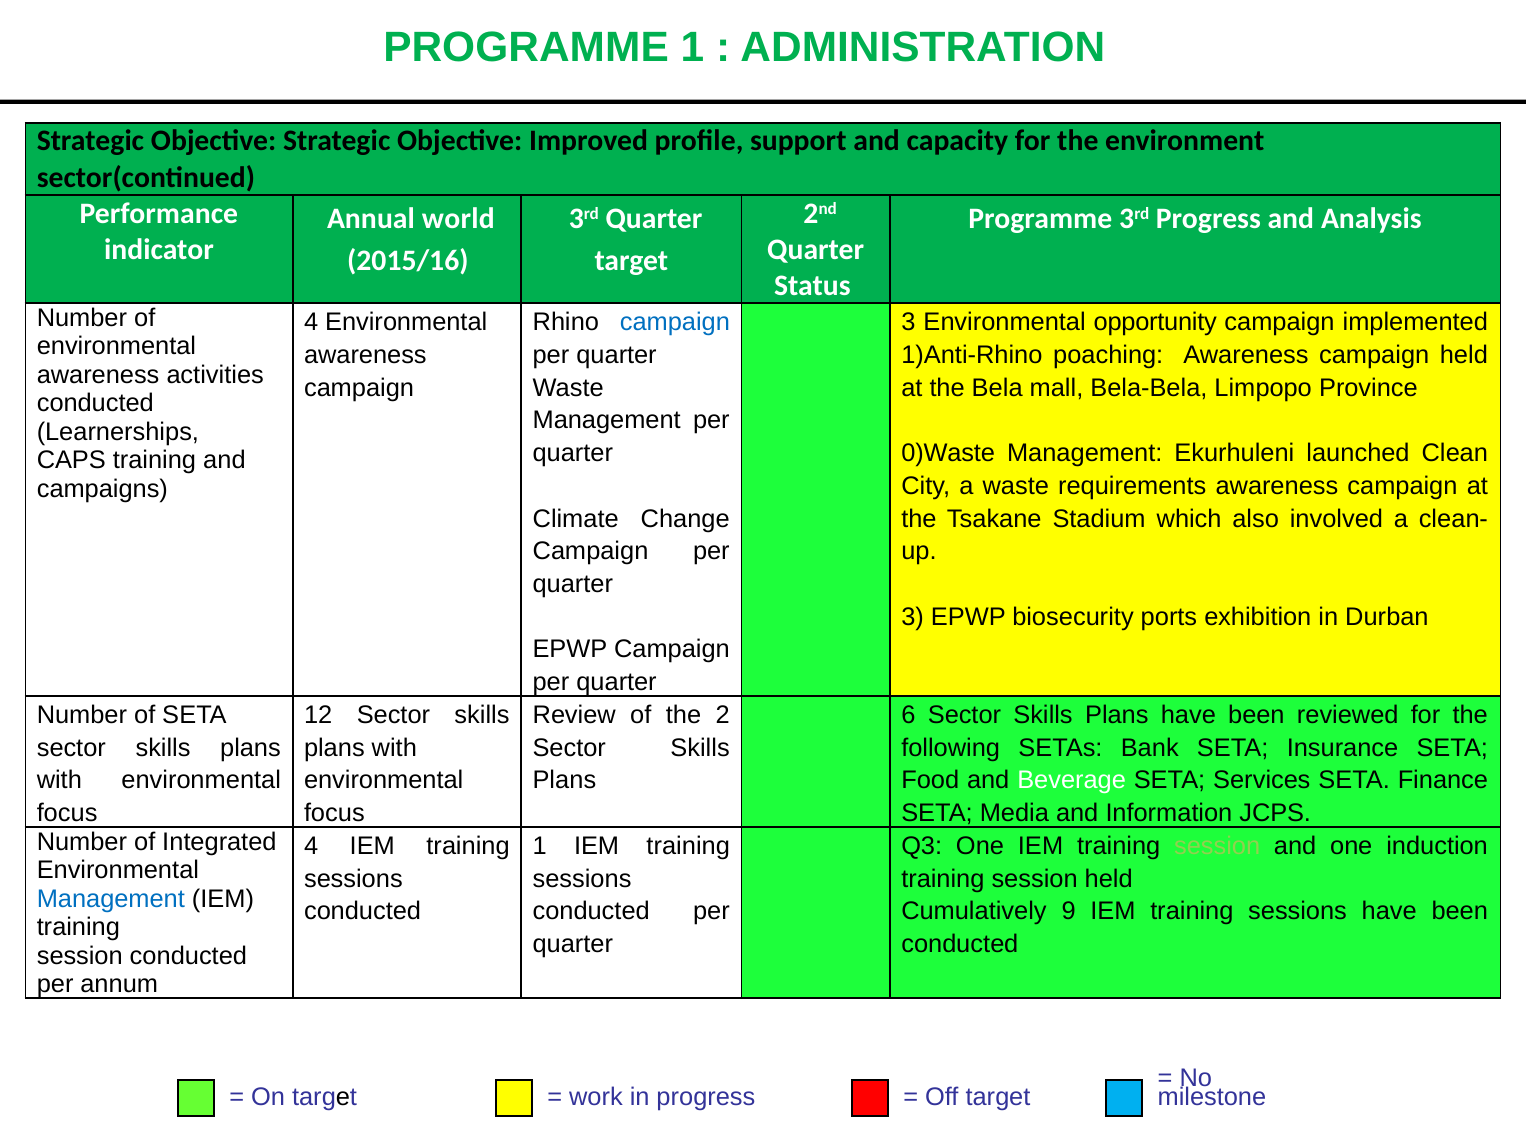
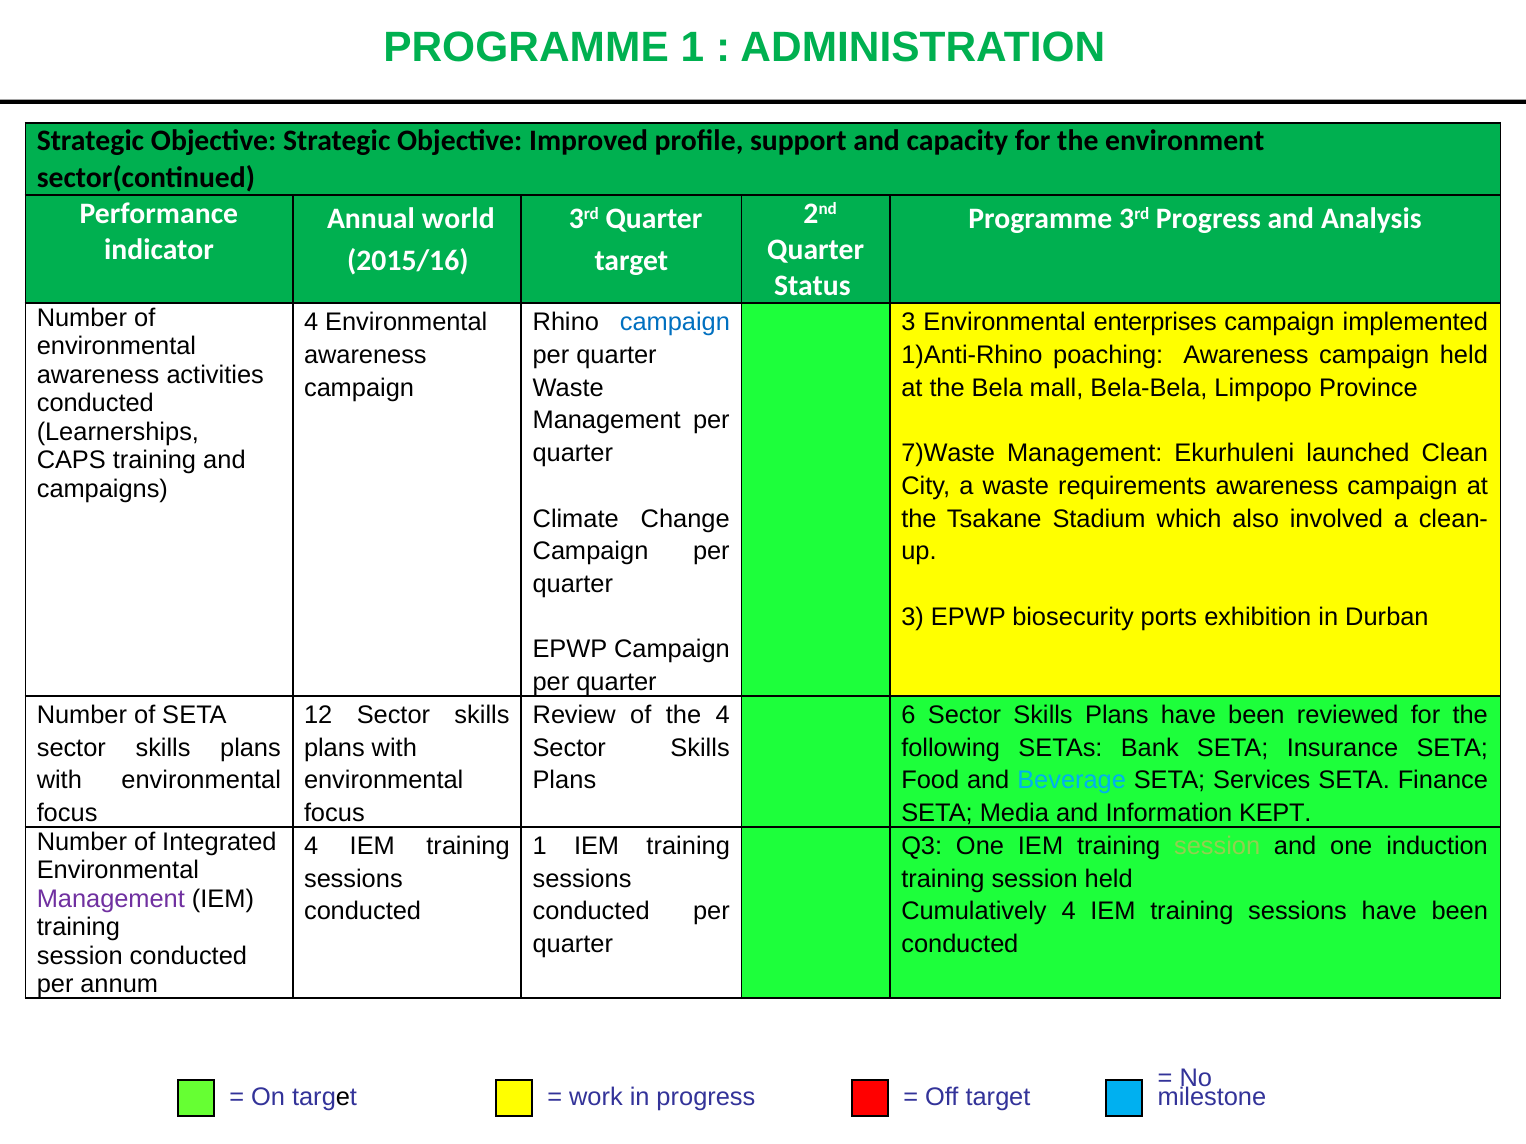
opportunity: opportunity -> enterprises
0)Waste: 0)Waste -> 7)Waste
the 2: 2 -> 4
Beverage colour: white -> light blue
JCPS: JCPS -> KEPT
Management at (111, 899) colour: blue -> purple
Cumulatively 9: 9 -> 4
